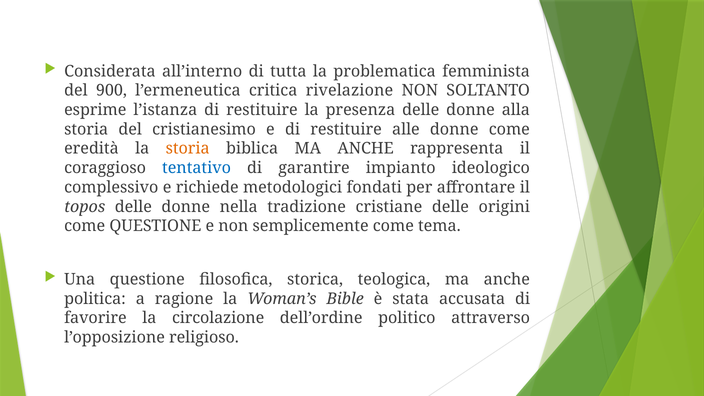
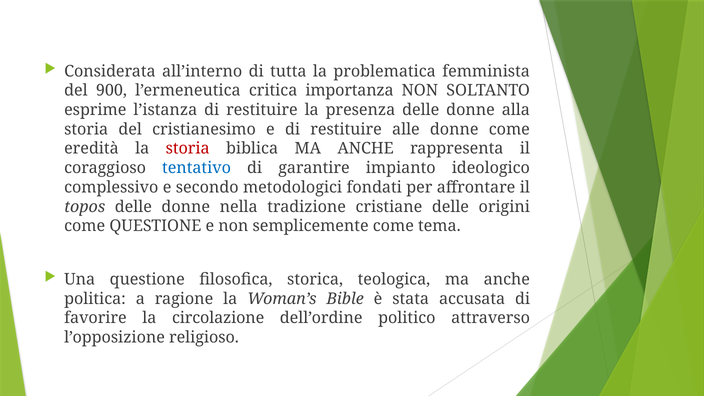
rivelazione: rivelazione -> importanza
storia at (188, 149) colour: orange -> red
richiede: richiede -> secondo
